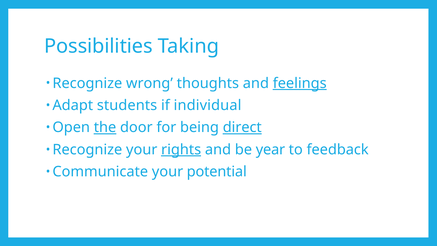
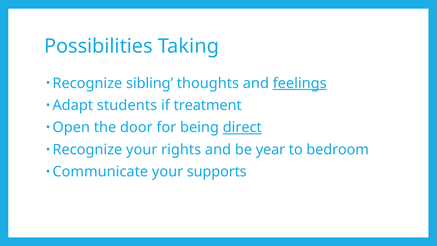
wrong: wrong -> sibling
individual: individual -> treatment
the underline: present -> none
rights underline: present -> none
feedback: feedback -> bedroom
potential: potential -> supports
